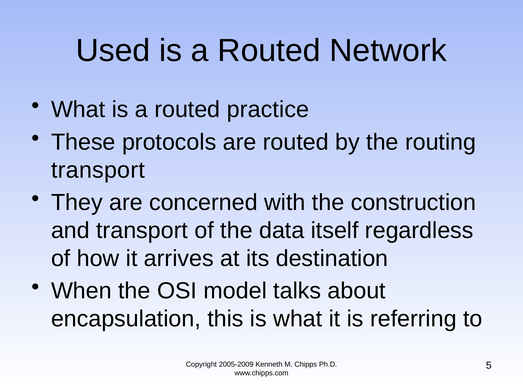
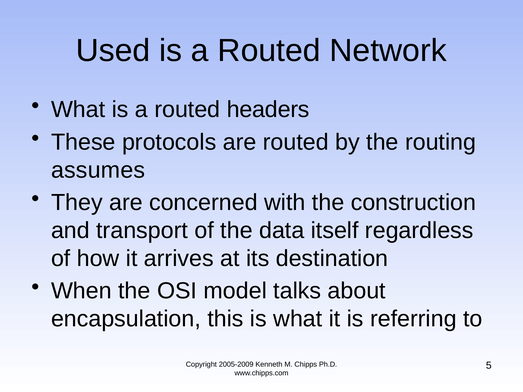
practice: practice -> headers
transport at (98, 170): transport -> assumes
